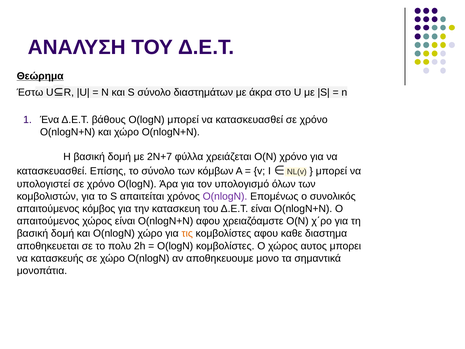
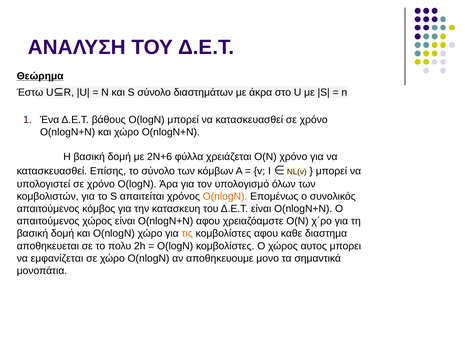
2Ν+7: 2Ν+7 -> 2Ν+6
O(nlogN at (225, 196) colour: purple -> orange
κατασκευής: κατασκευής -> εμφανίζεται
